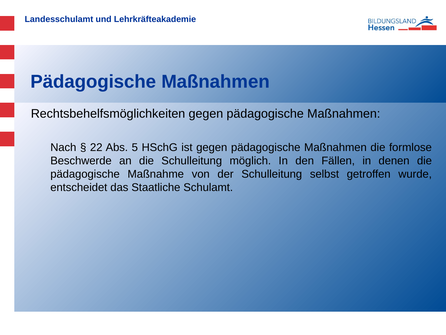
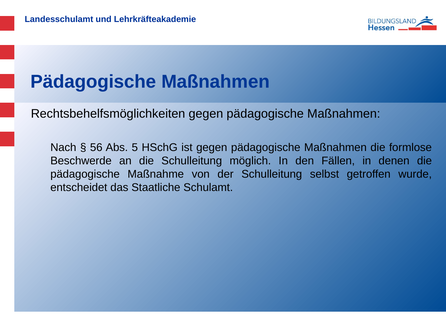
22: 22 -> 56
